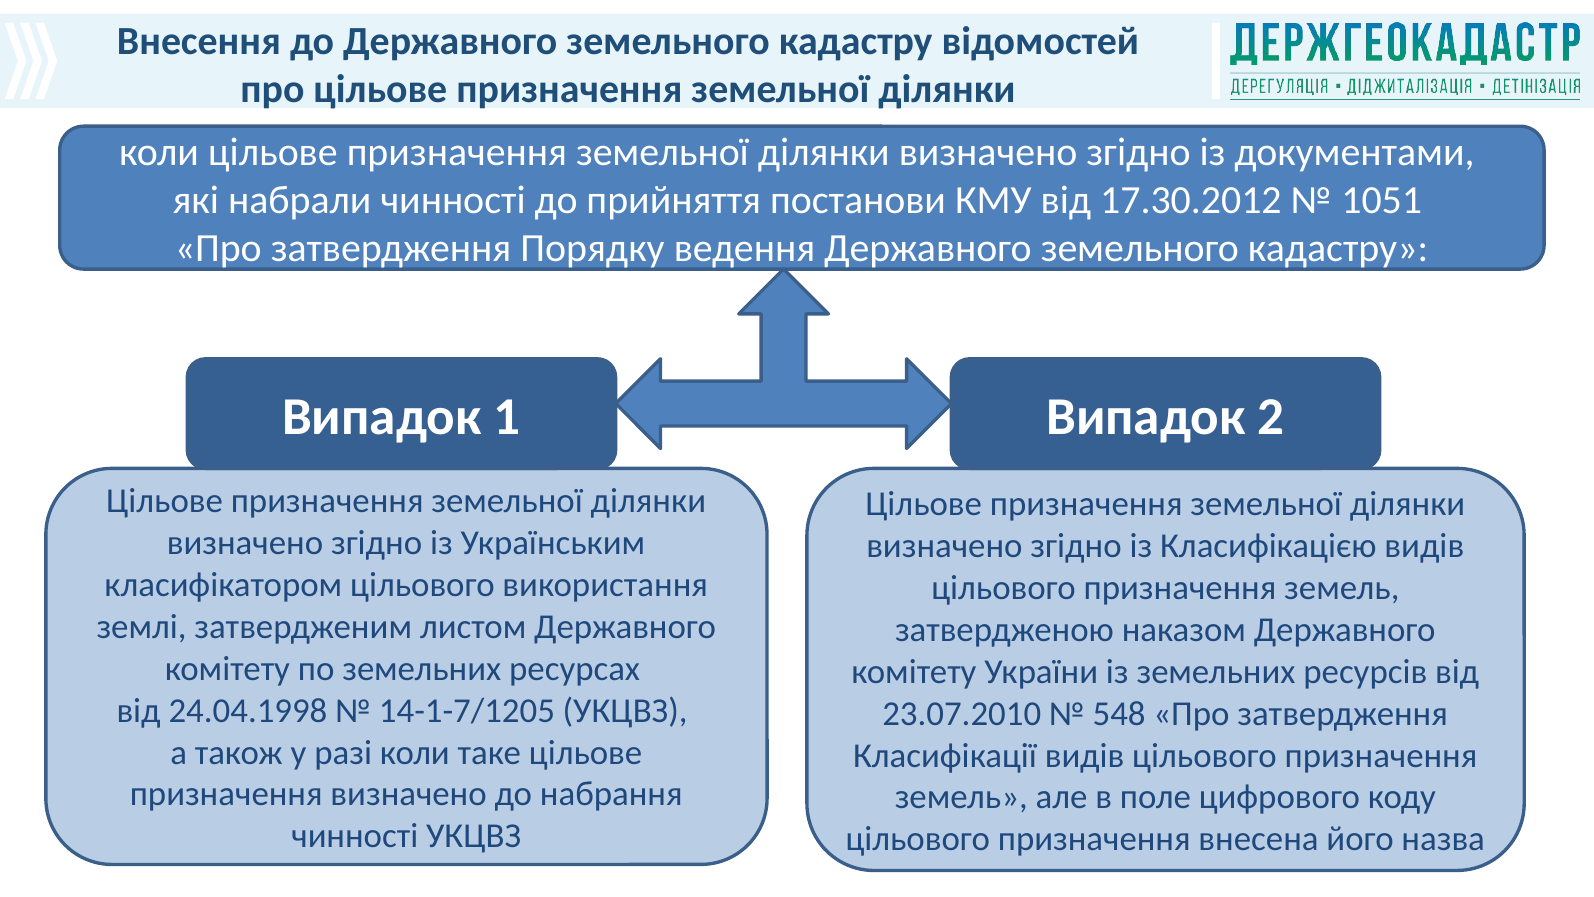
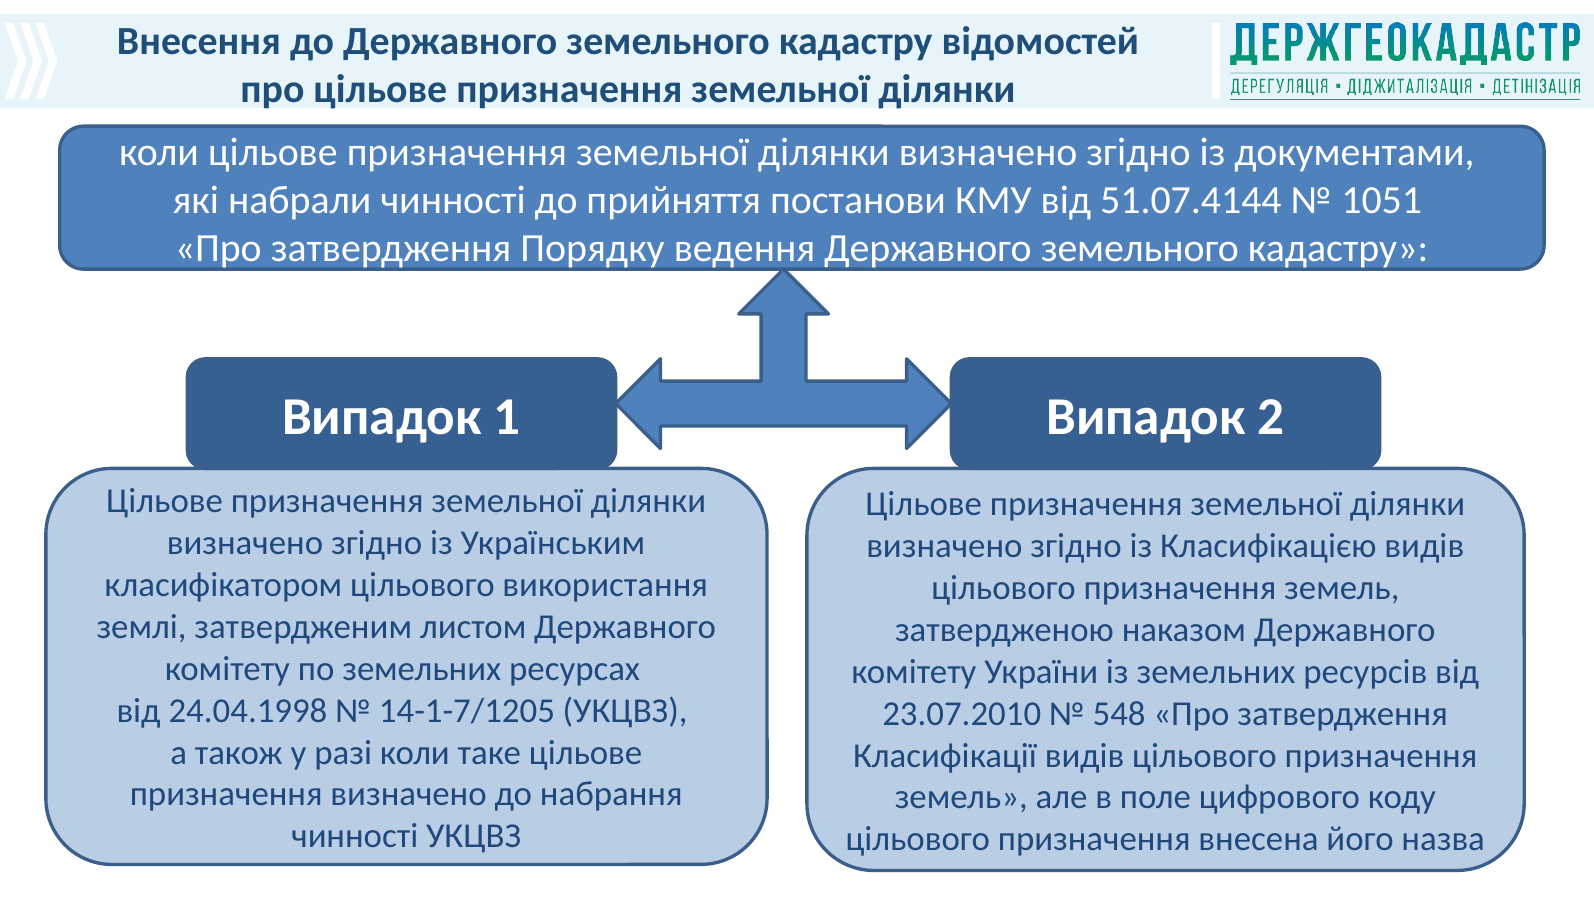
17.30.2012: 17.30.2012 -> 51.07.4144
